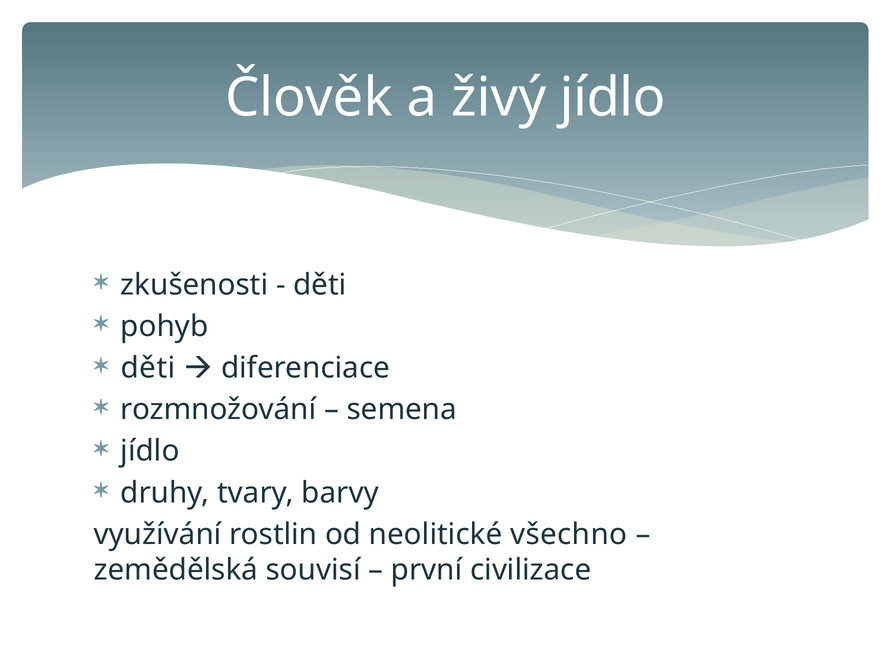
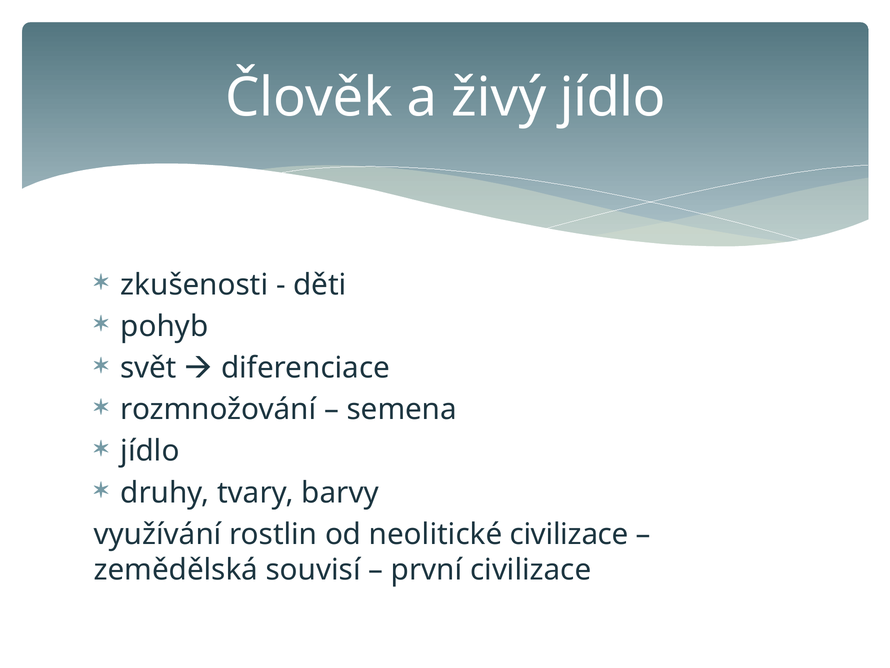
děti at (148, 368): děti -> svět
neolitické všechno: všechno -> civilizace
